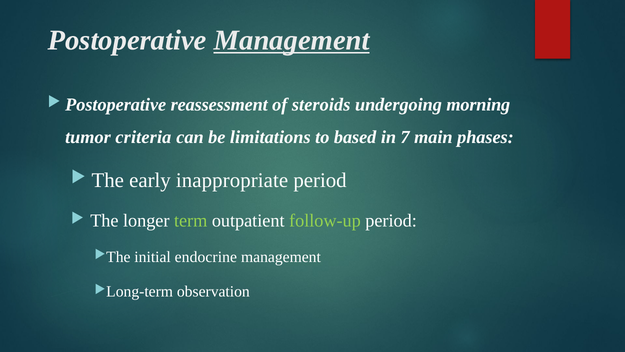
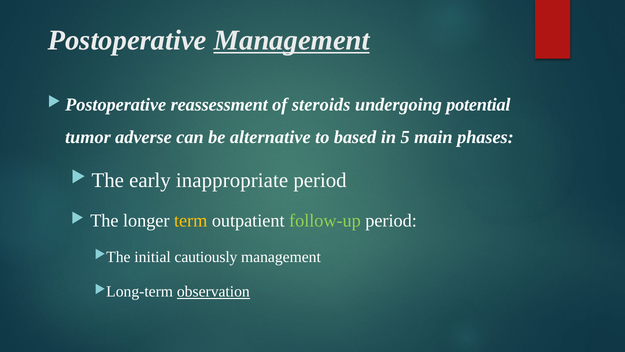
morning: morning -> potential
criteria: criteria -> adverse
limitations: limitations -> alternative
7: 7 -> 5
term colour: light green -> yellow
endocrine: endocrine -> cautiously
observation underline: none -> present
